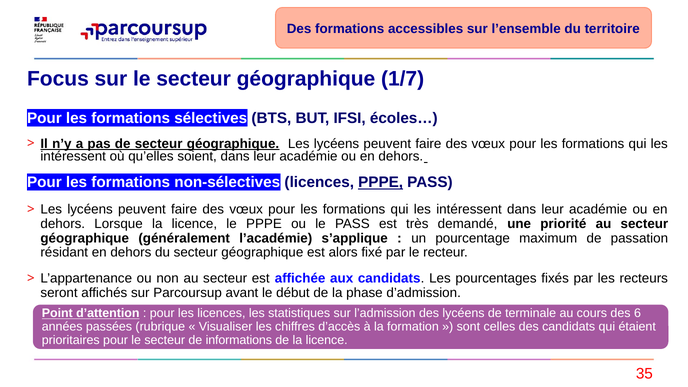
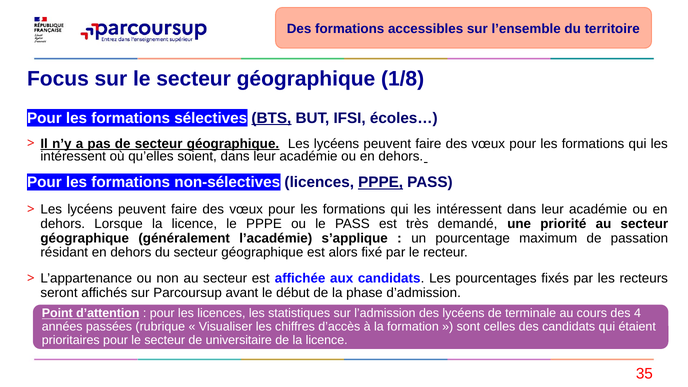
1/7: 1/7 -> 1/8
BTS underline: none -> present
6: 6 -> 4
informations: informations -> universitaire
